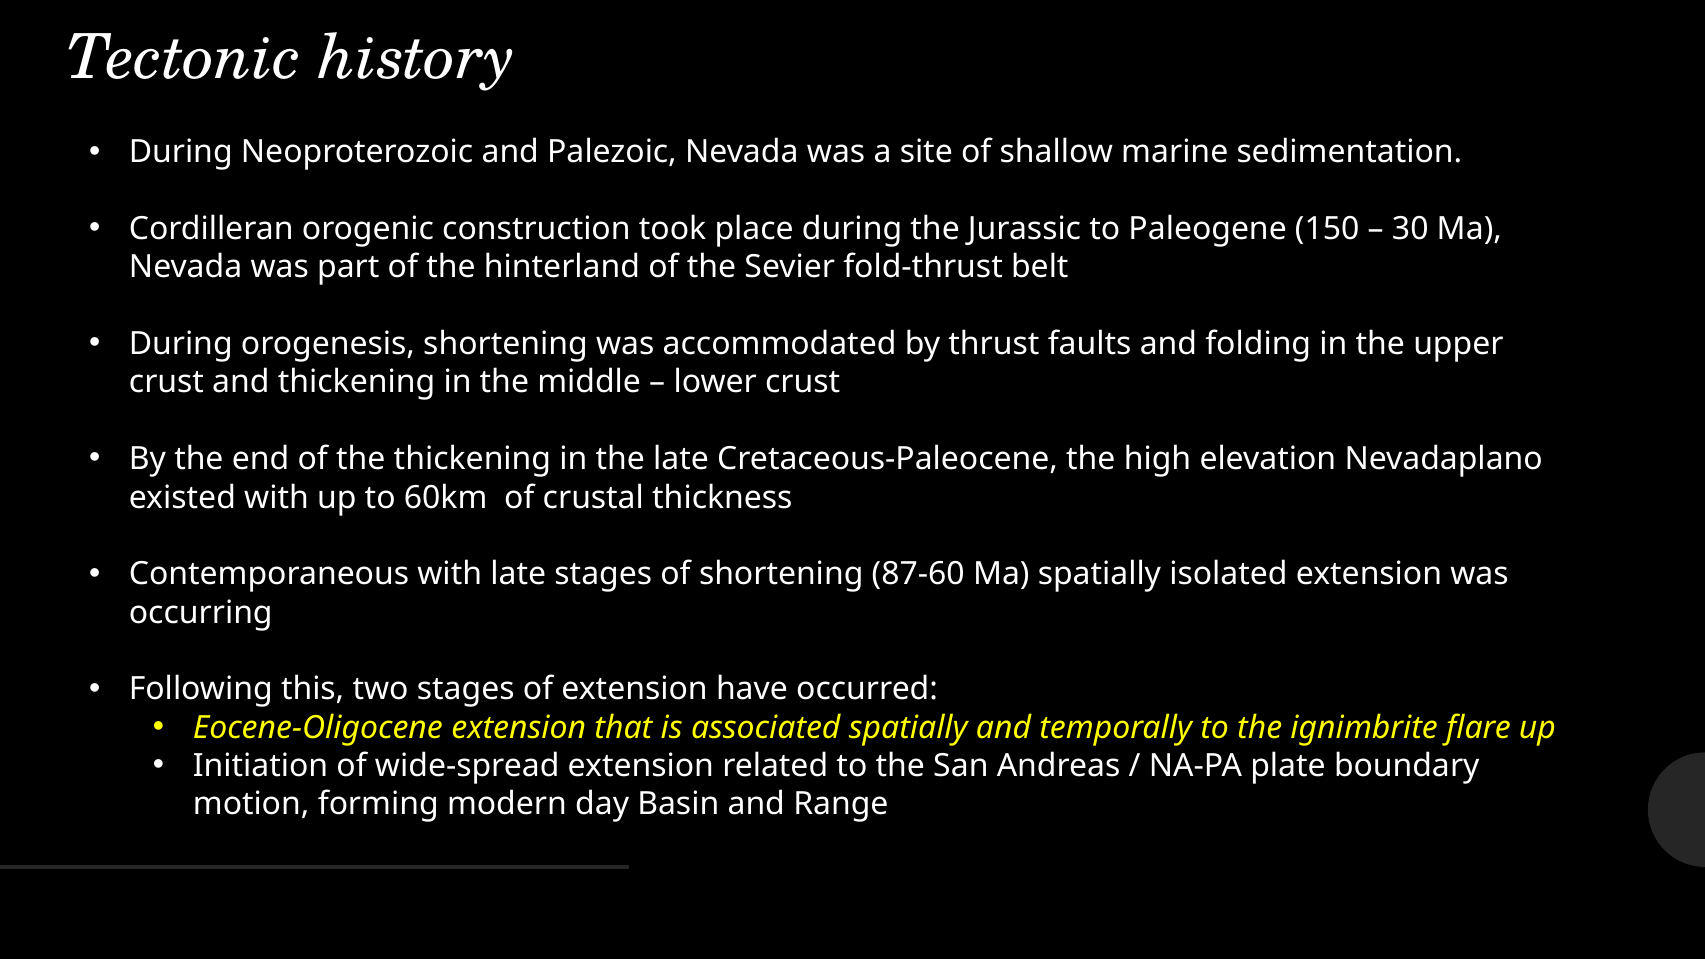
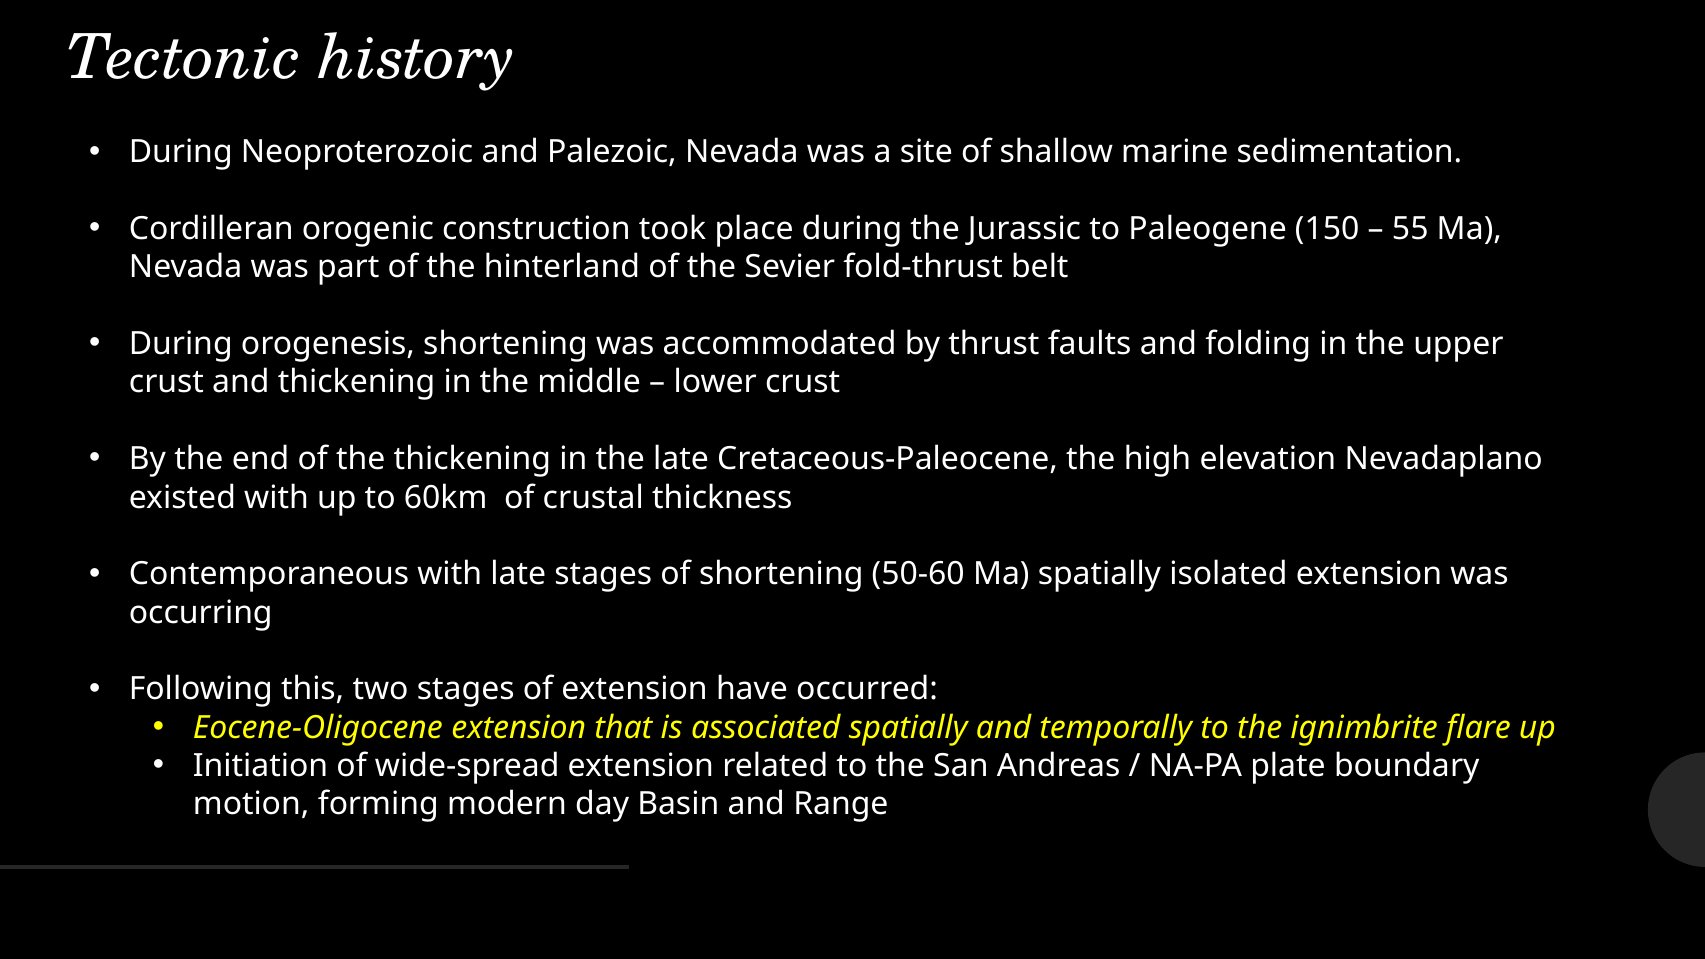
30: 30 -> 55
87-60: 87-60 -> 50-60
